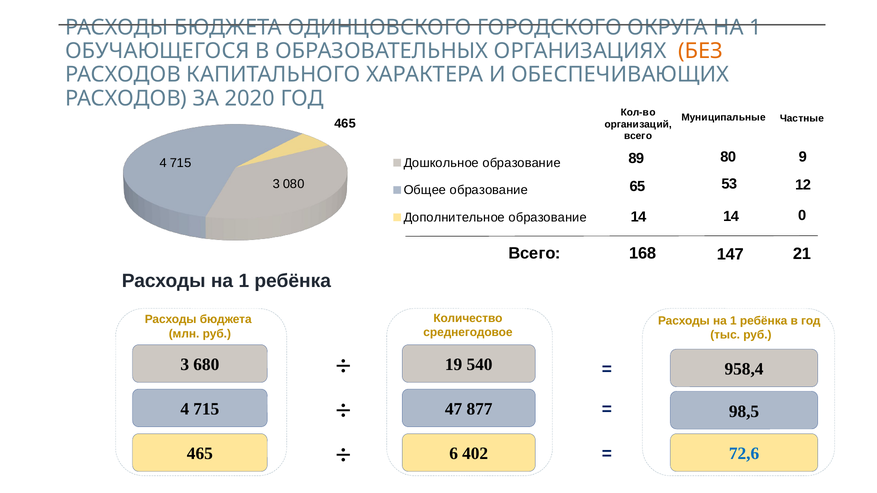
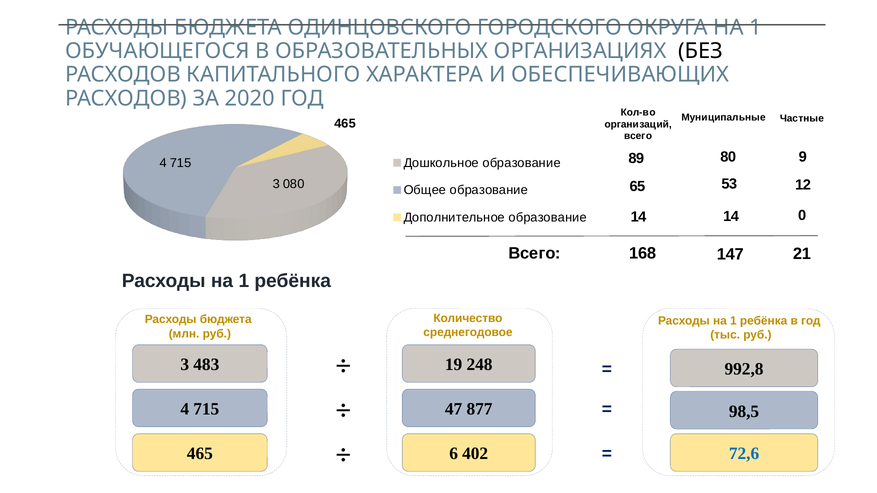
БЕЗ colour: orange -> black
680: 680 -> 483
540: 540 -> 248
958,4: 958,4 -> 992,8
